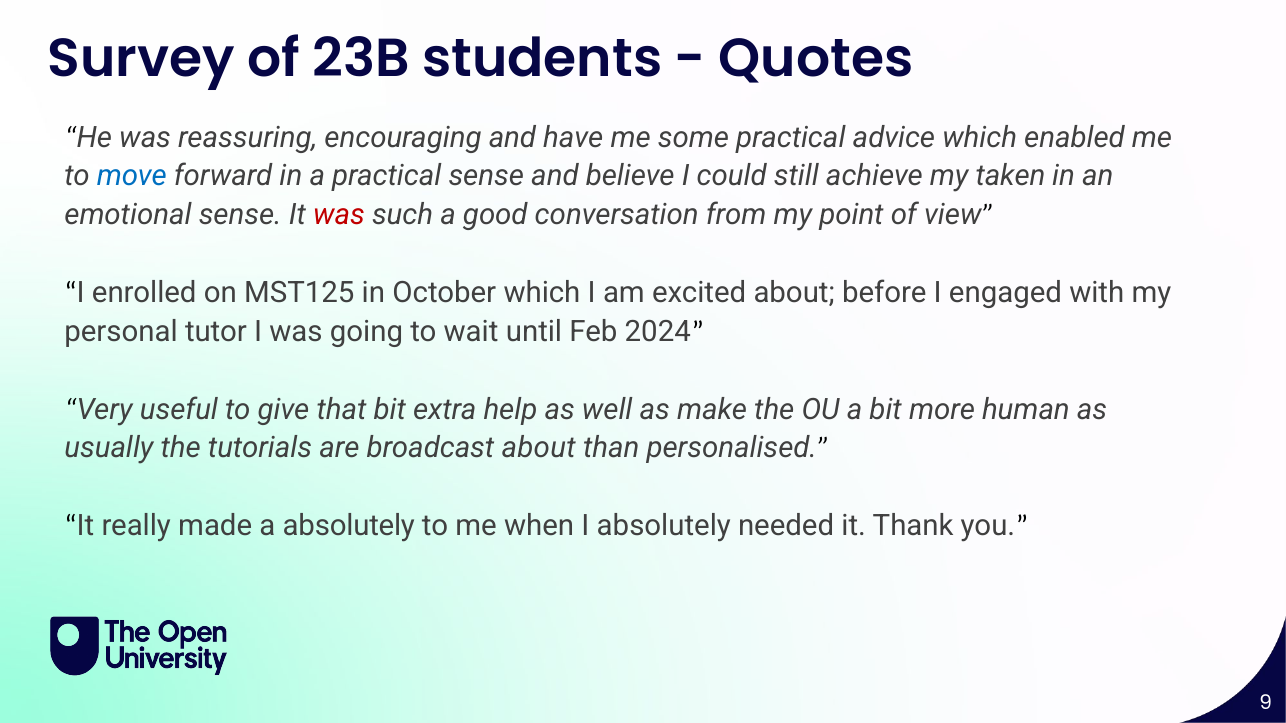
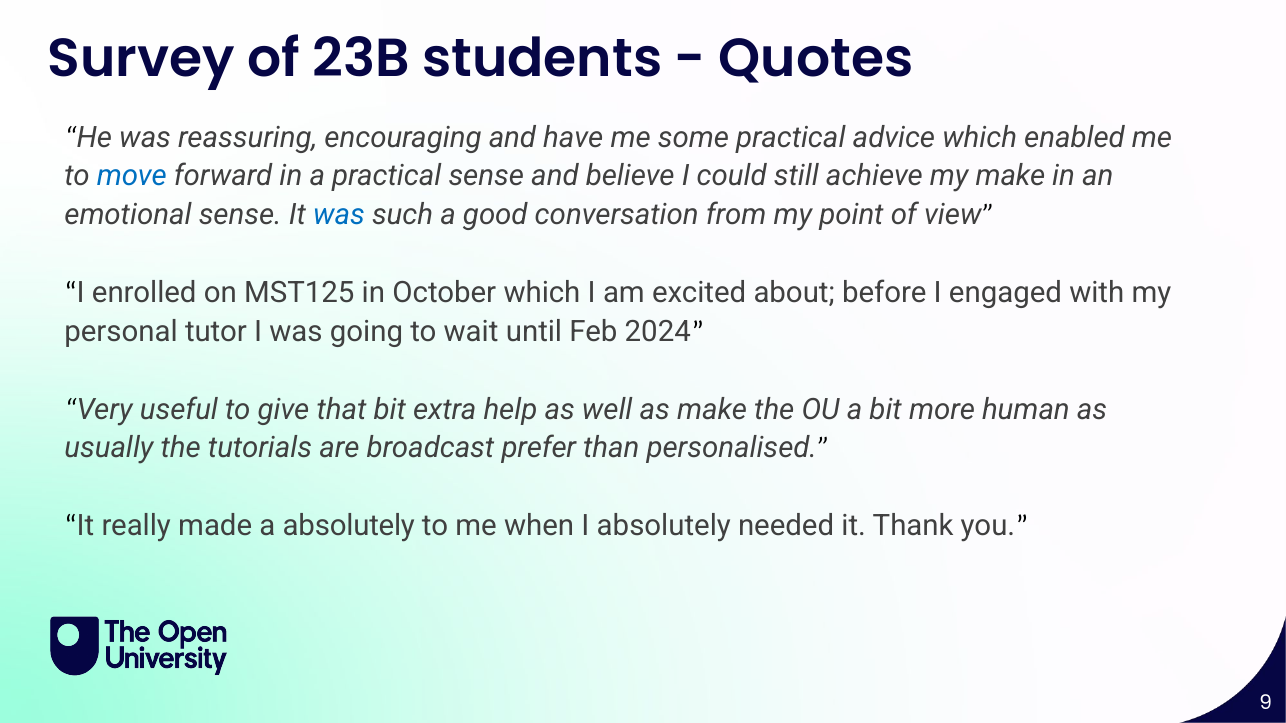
my taken: taken -> make
was at (339, 215) colour: red -> blue
broadcast about: about -> prefer
